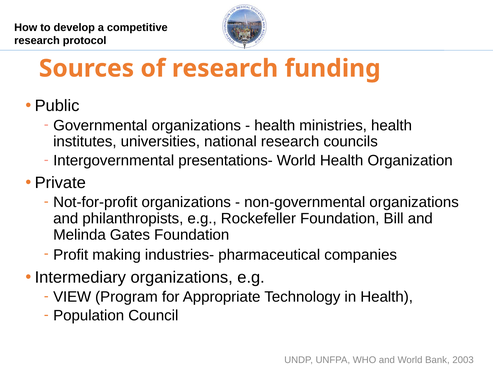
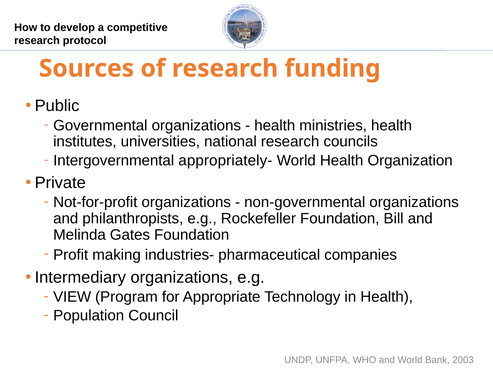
presentations-: presentations- -> appropriately-
